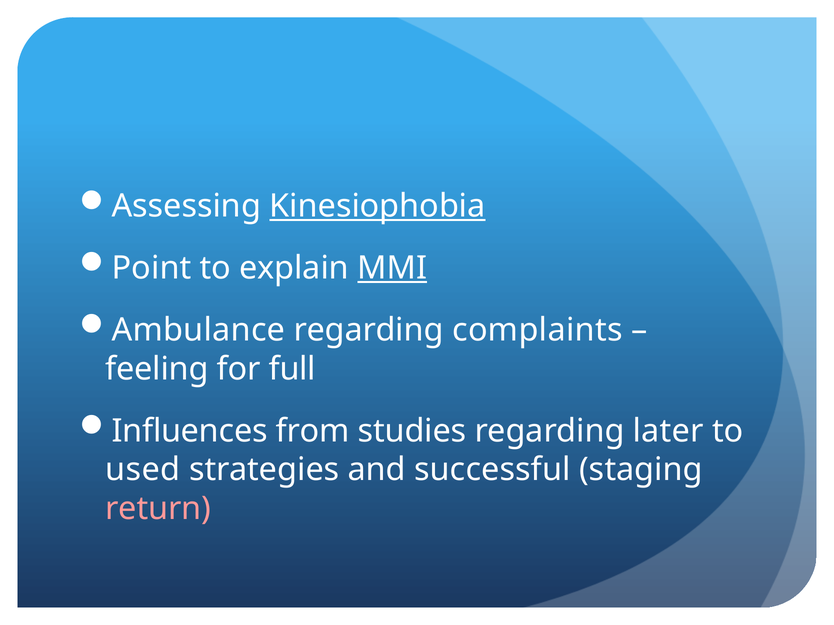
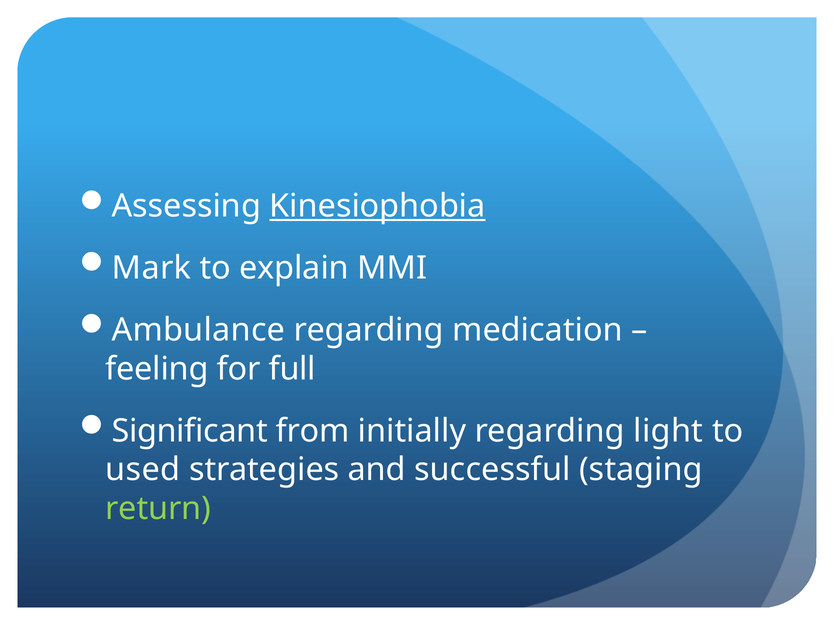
Point: Point -> Mark
MMI underline: present -> none
complaints: complaints -> medication
Influences: Influences -> Significant
studies: studies -> initially
later: later -> light
return colour: pink -> light green
